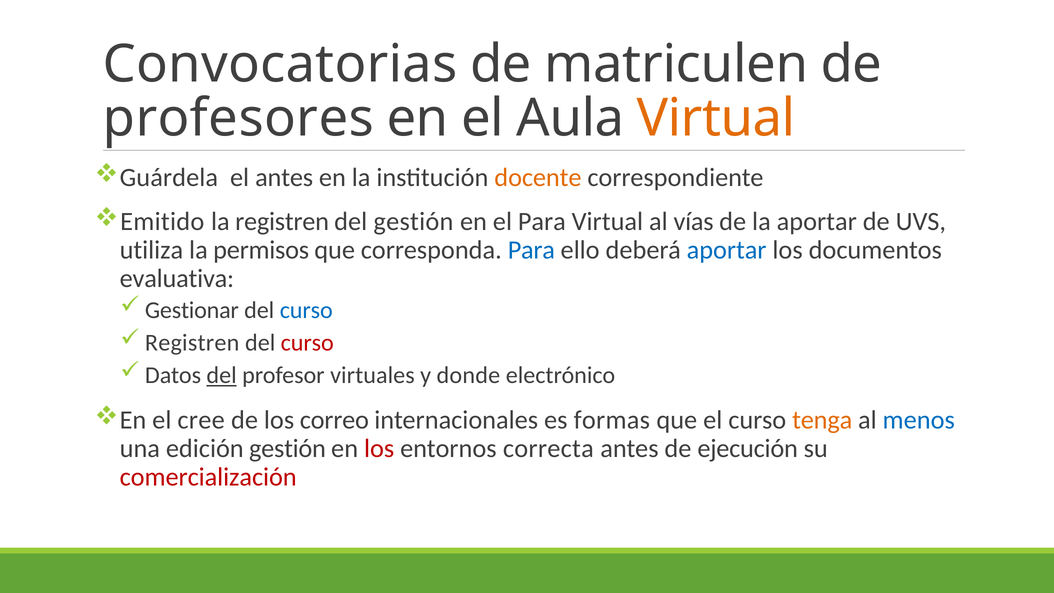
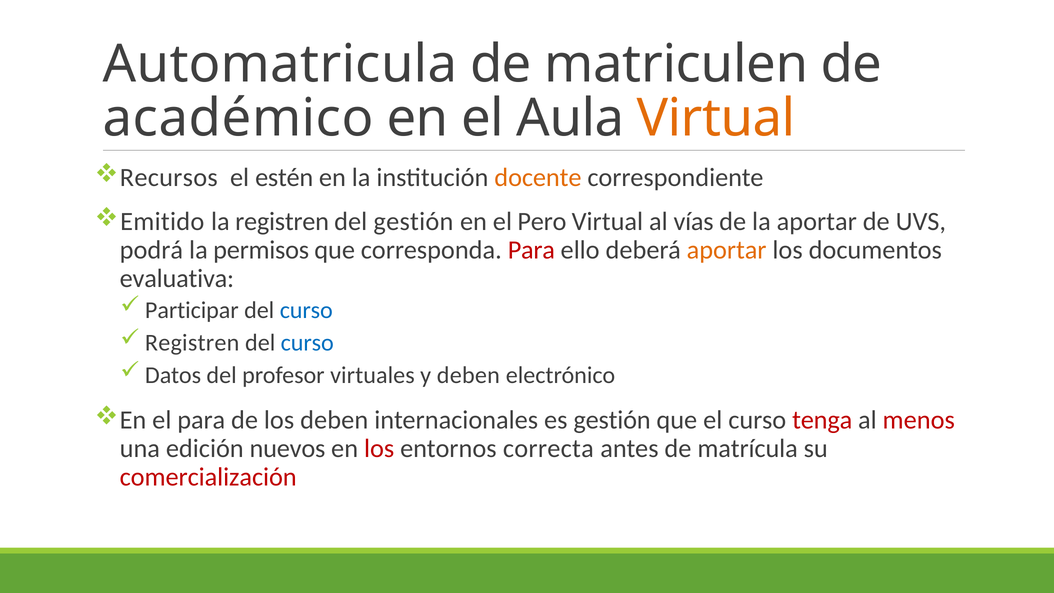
Convocatorias: Convocatorias -> Automatricula
profesores: profesores -> académico
Guárdela: Guárdela -> Recursos
el antes: antes -> estén
el Para: Para -> Pero
utiliza: utiliza -> podrá
Para at (531, 250) colour: blue -> red
aportar at (727, 250) colour: blue -> orange
Gestionar: Gestionar -> Participar
curso at (307, 343) colour: red -> blue
del at (222, 375) underline: present -> none
y donde: donde -> deben
el cree: cree -> para
los correo: correo -> deben
es formas: formas -> gestión
tenga colour: orange -> red
menos colour: blue -> red
edición gestión: gestión -> nuevos
ejecución: ejecución -> matrícula
